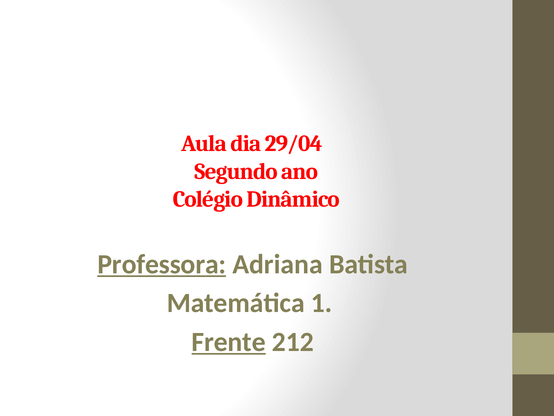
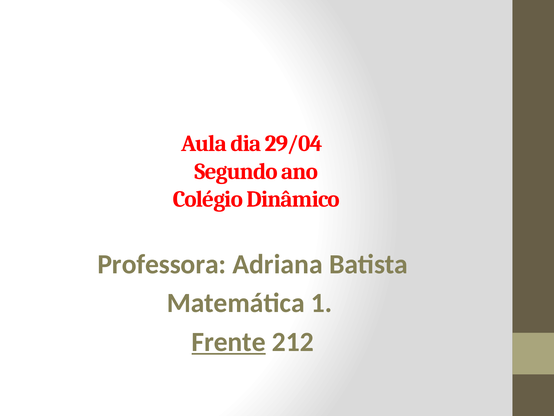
Professora underline: present -> none
